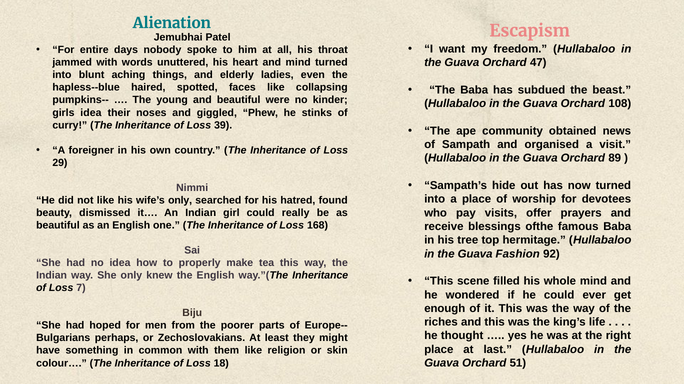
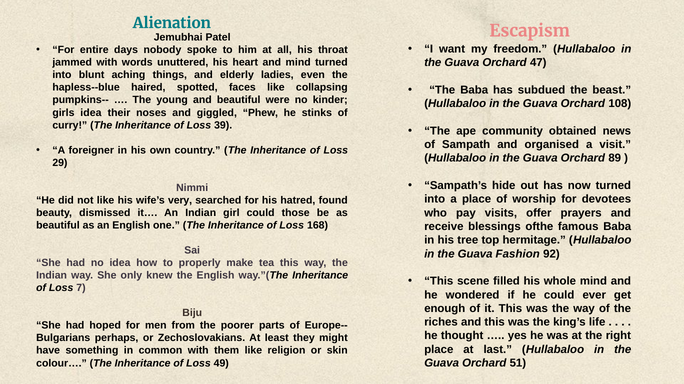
wife’s only: only -> very
really: really -> those
18: 18 -> 49
